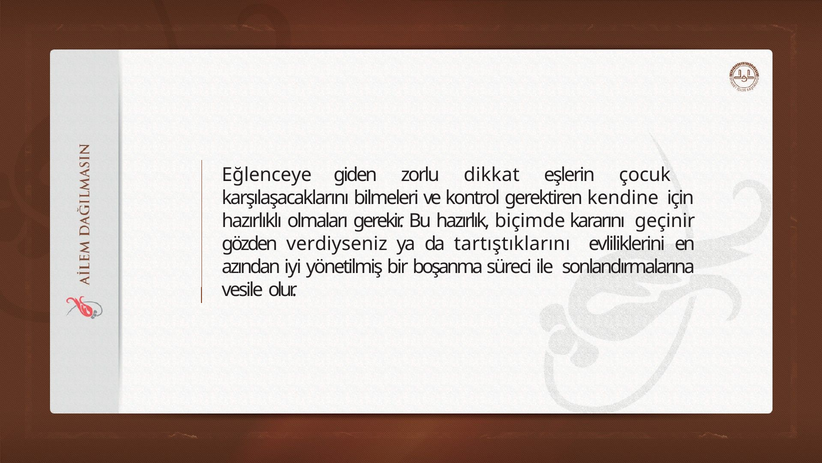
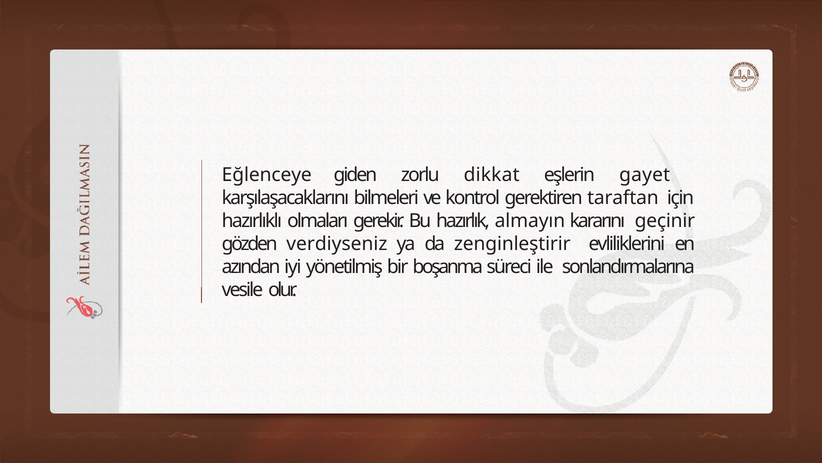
çocuk: çocuk -> gayet
kendine: kendine -> taraftan
biçimde: biçimde -> almayın
tartıştıklarını: tartıştıklarını -> zenginleştirir
